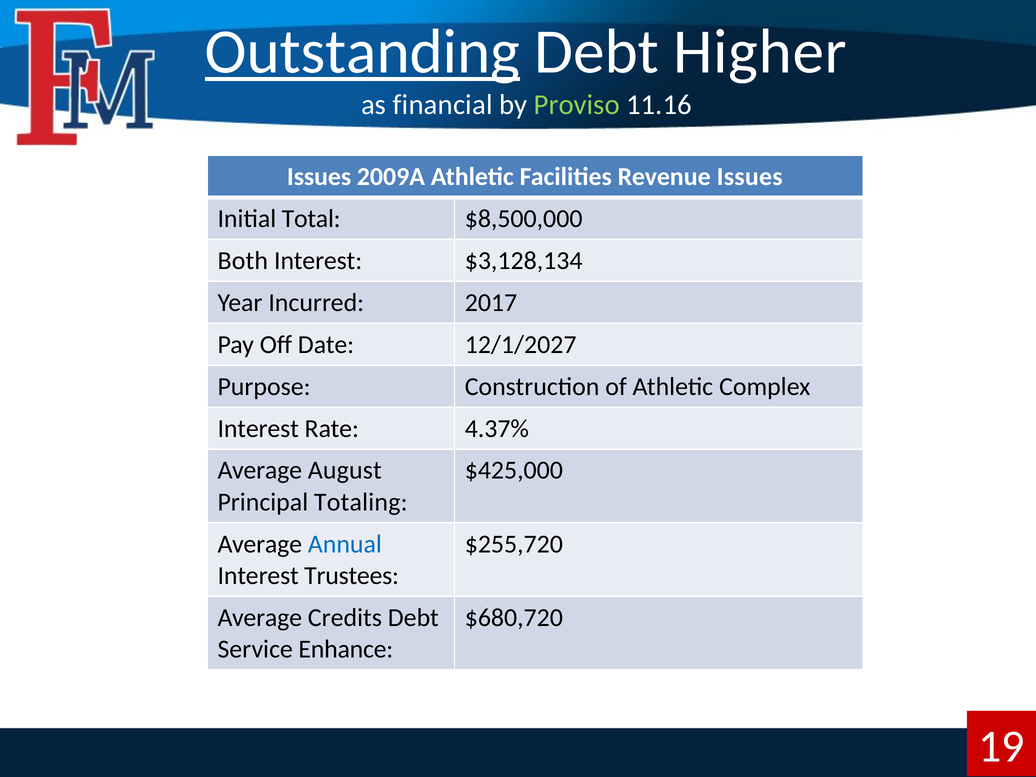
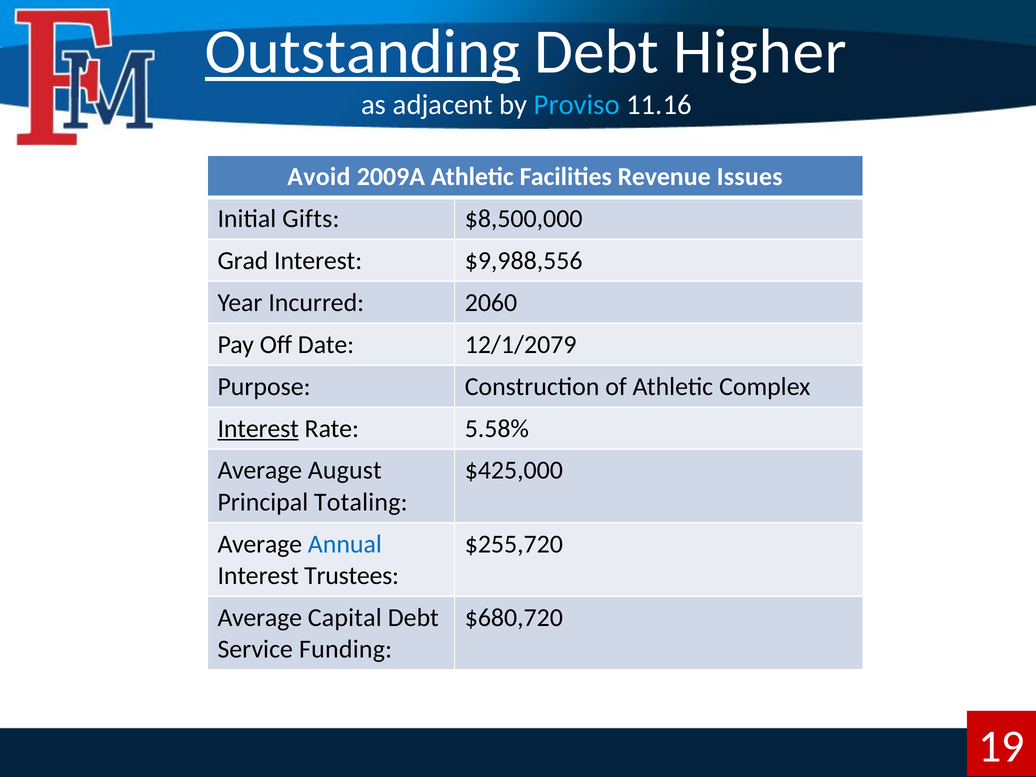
financial: financial -> adjacent
Proviso colour: light green -> light blue
Issues at (319, 177): Issues -> Avoid
Total: Total -> Gifts
Both: Both -> Grad
$3,128,134: $3,128,134 -> $9,988,556
2017: 2017 -> 2060
12/1/2027: 12/1/2027 -> 12/1/2079
Interest at (258, 428) underline: none -> present
4.37%: 4.37% -> 5.58%
Credits: Credits -> Capital
Enhance: Enhance -> Funding
